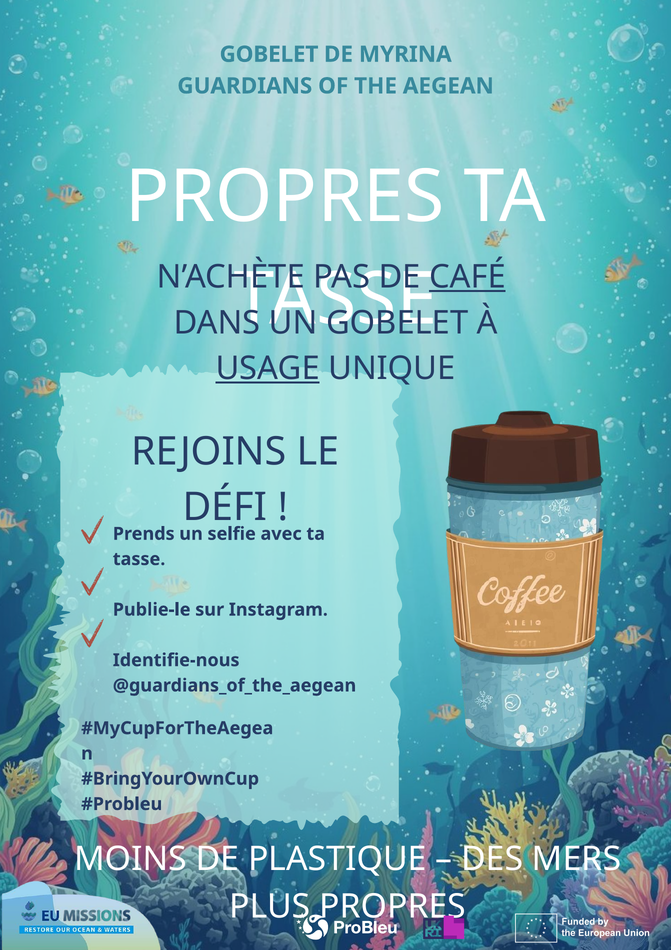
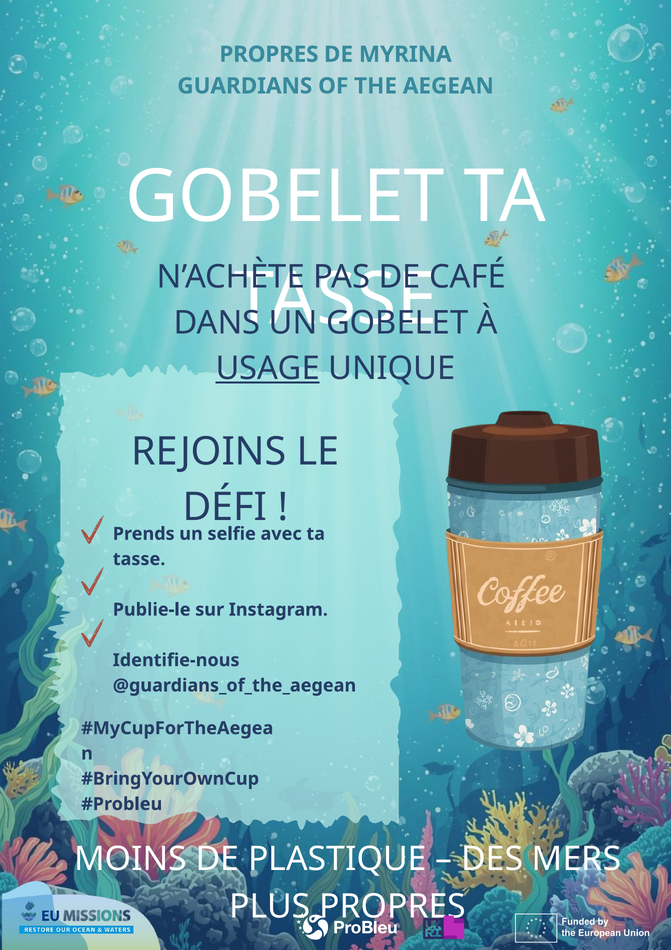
GOBELET at (269, 54): GOBELET -> PROPRES
PROPRES at (285, 197): PROPRES -> GOBELET
CAFÉ underline: present -> none
